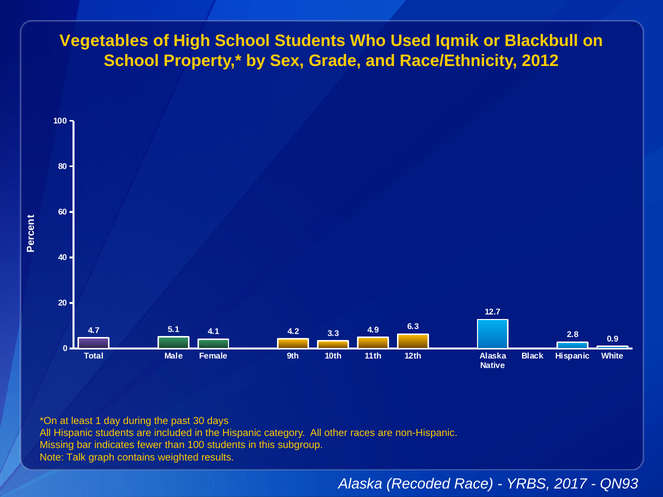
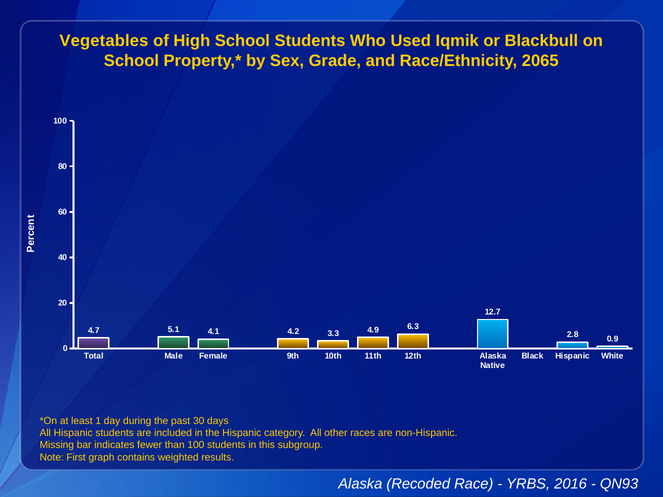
2012: 2012 -> 2065
Talk: Talk -> First
2017: 2017 -> 2016
